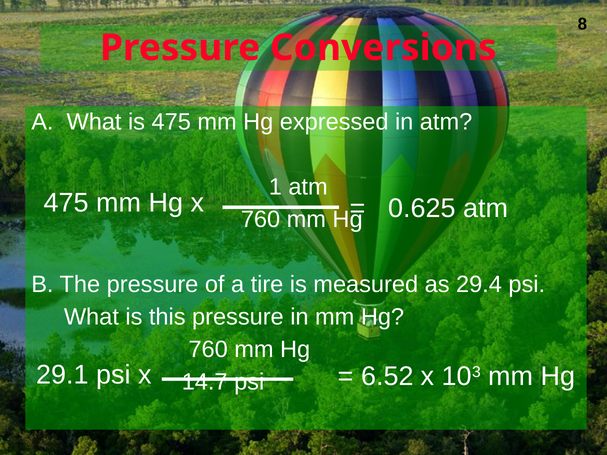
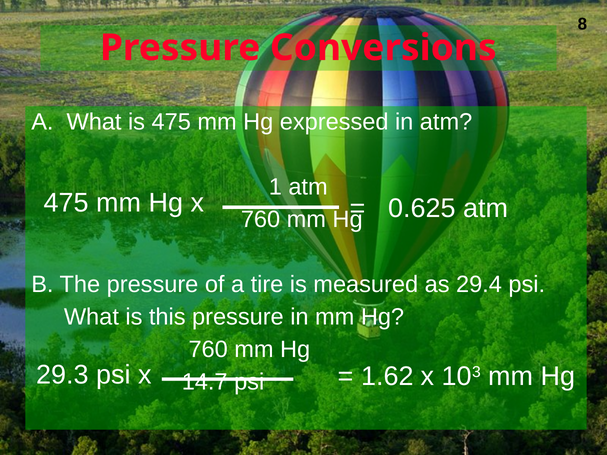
29.1: 29.1 -> 29.3
6.52: 6.52 -> 1.62
